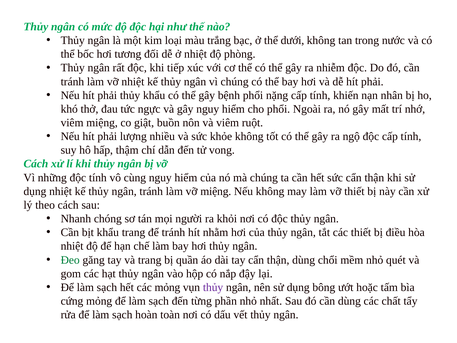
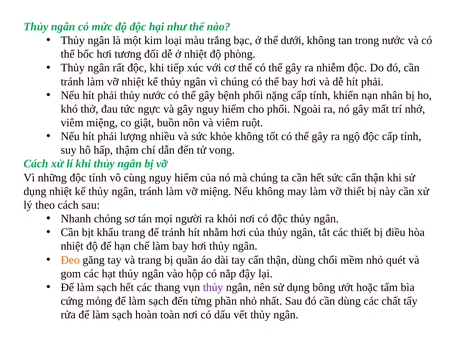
thủy khẩu: khẩu -> nước
Đeo colour: green -> orange
các mỏng: mỏng -> thang
